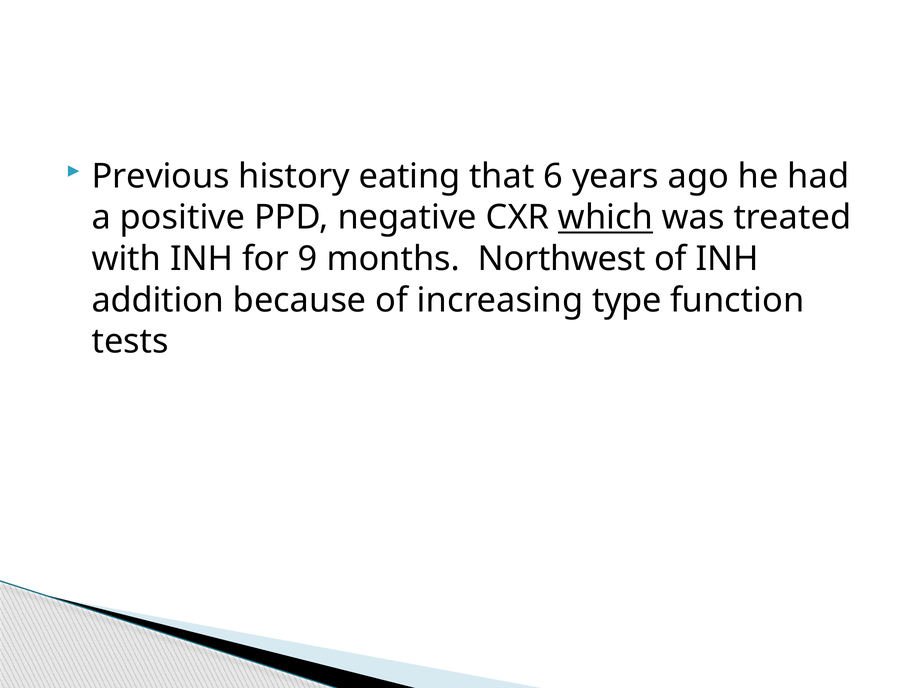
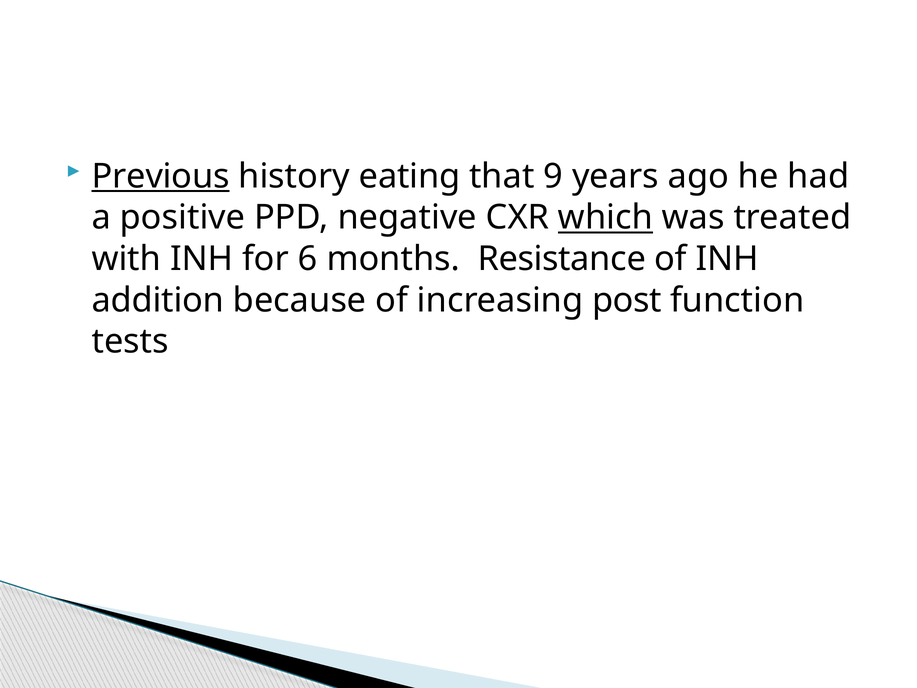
Previous underline: none -> present
6: 6 -> 9
9: 9 -> 6
Northwest: Northwest -> Resistance
type: type -> post
